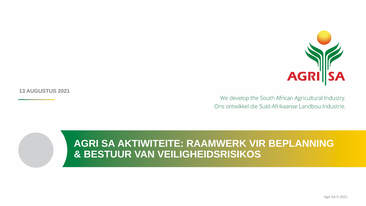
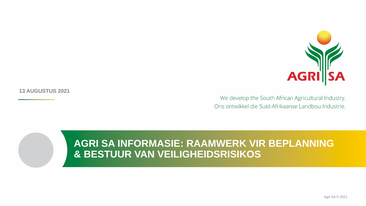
AKTIWITEITE: AKTIWITEITE -> INFORMASIE
